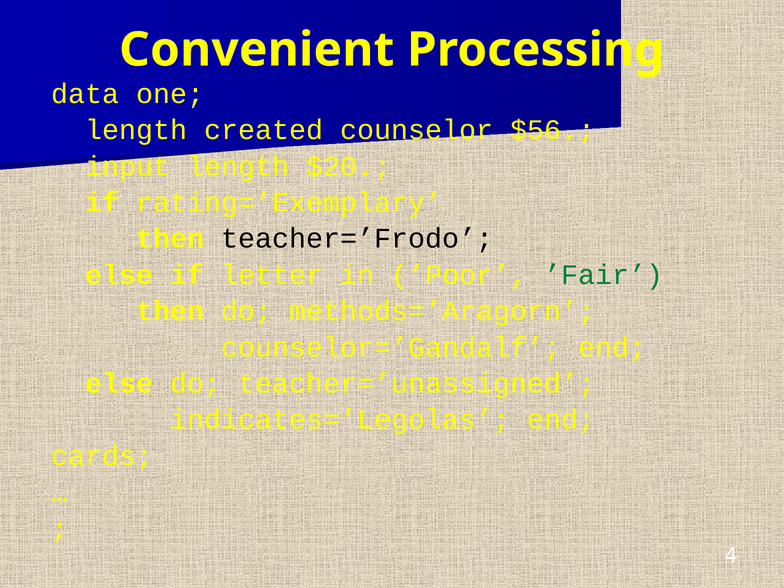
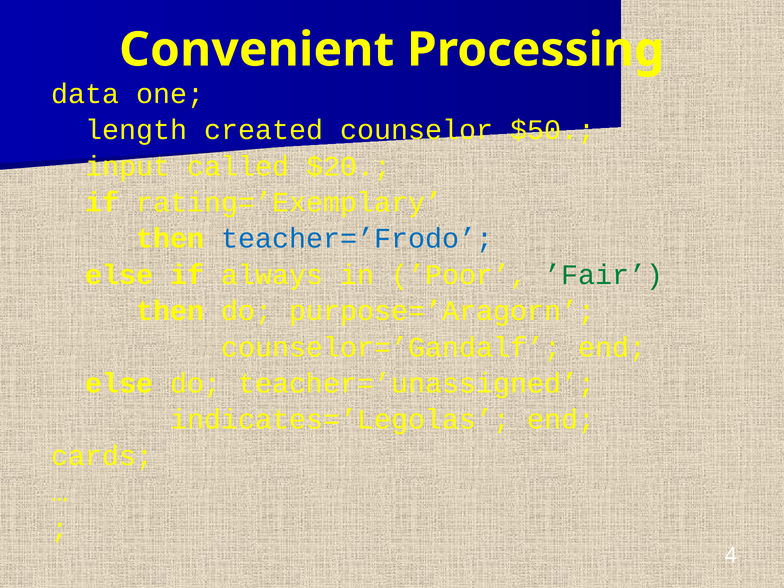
$56: $56 -> $50
input length: length -> called
teacher=’Frodo colour: black -> blue
letter: letter -> always
methods=’Aragorn: methods=’Aragorn -> purpose=’Aragorn
